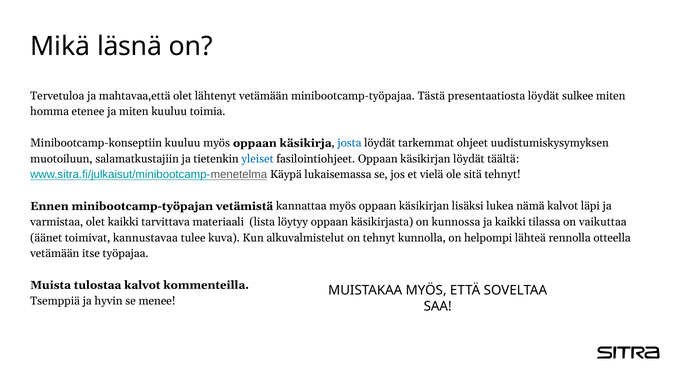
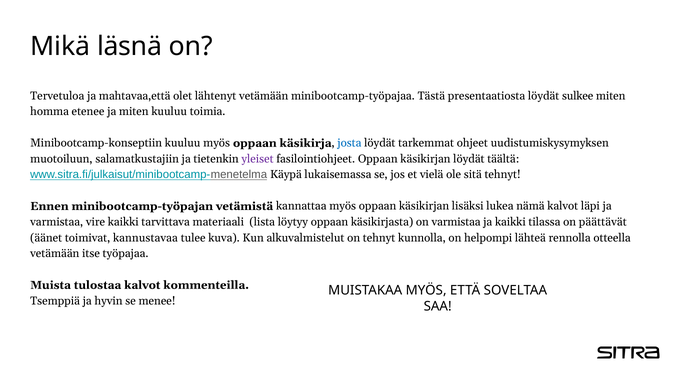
yleiset colour: blue -> purple
varmistaa olet: olet -> vire
on kunnossa: kunnossa -> varmistaa
vaikuttaa: vaikuttaa -> päättävät
